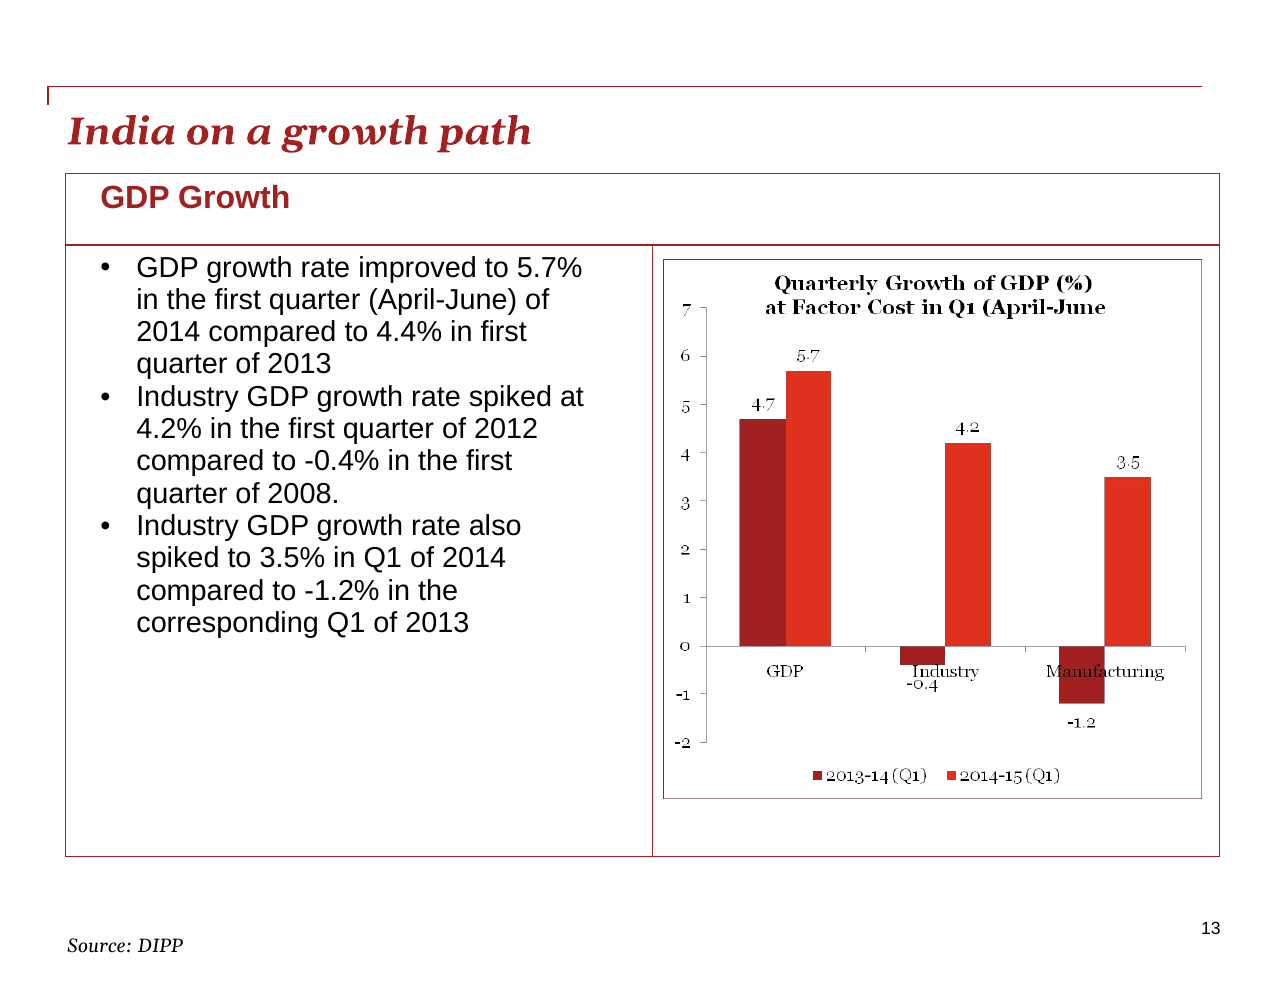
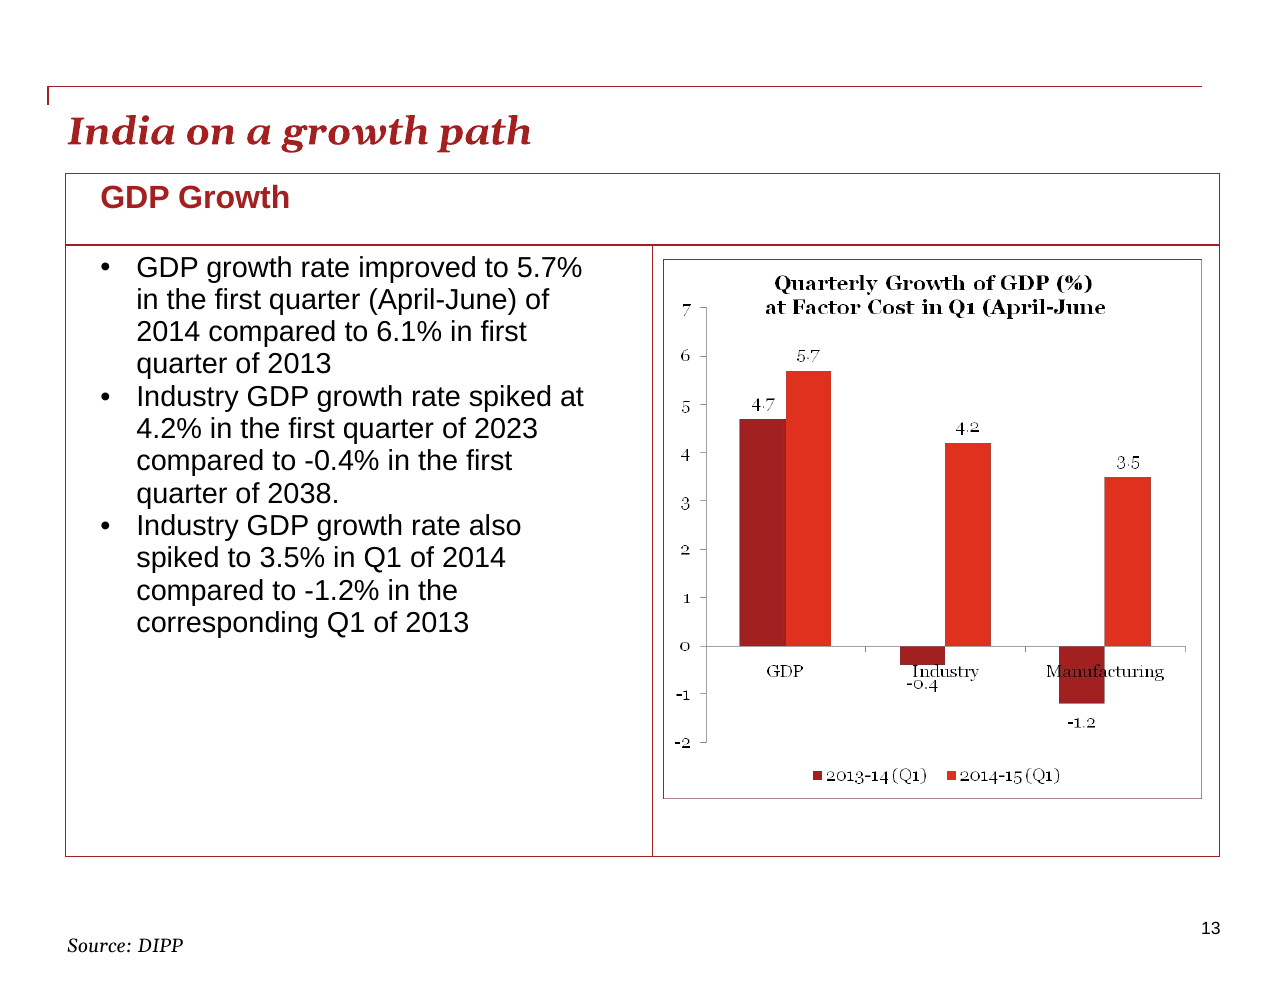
4.4%: 4.4% -> 6.1%
2012: 2012 -> 2023
2008: 2008 -> 2038
